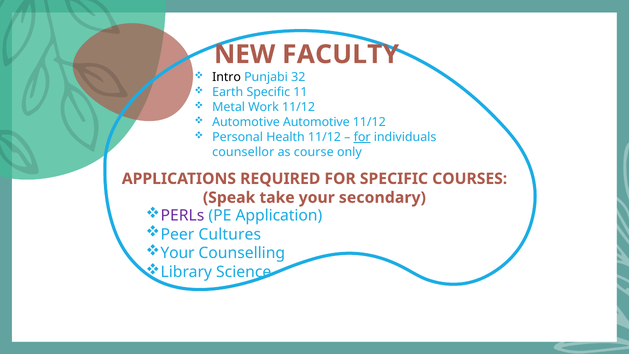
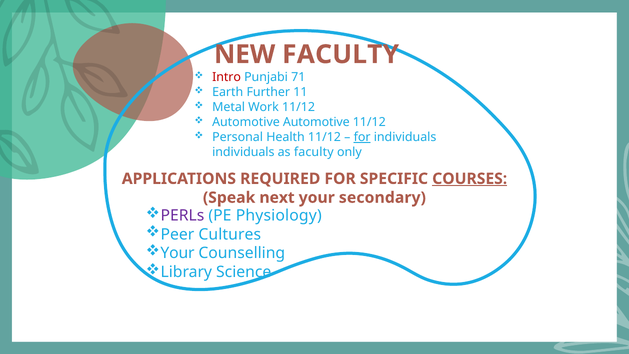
Intro colour: black -> red
32: 32 -> 71
Earth Specific: Specific -> Further
counsellor at (243, 152): counsellor -> individuals
as course: course -> faculty
COURSES underline: none -> present
take: take -> next
Application: Application -> Physiology
